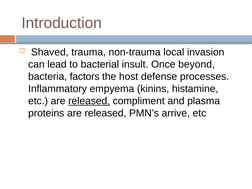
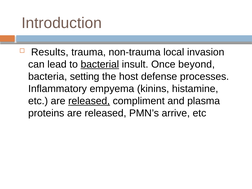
Shaved: Shaved -> Results
bacterial underline: none -> present
factors: factors -> setting
